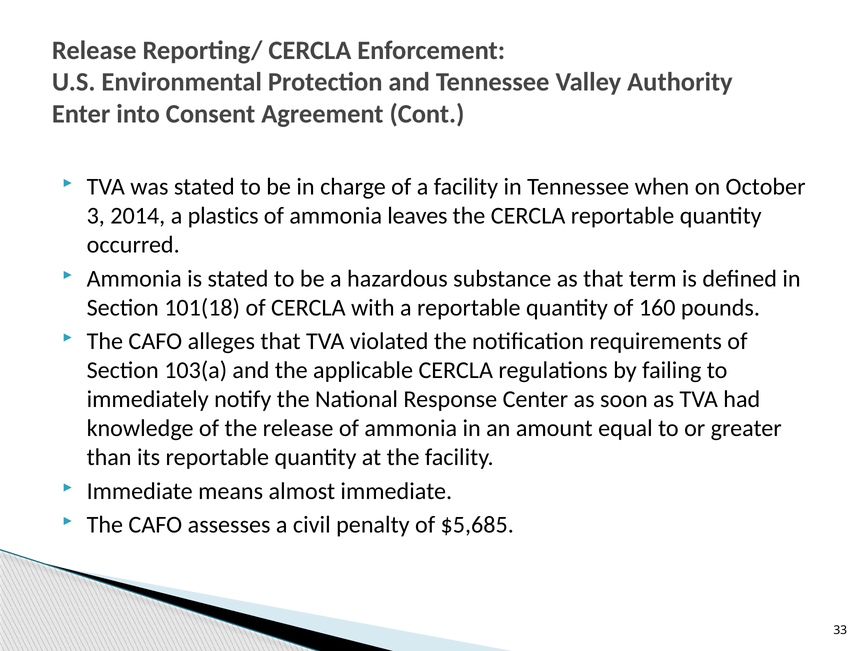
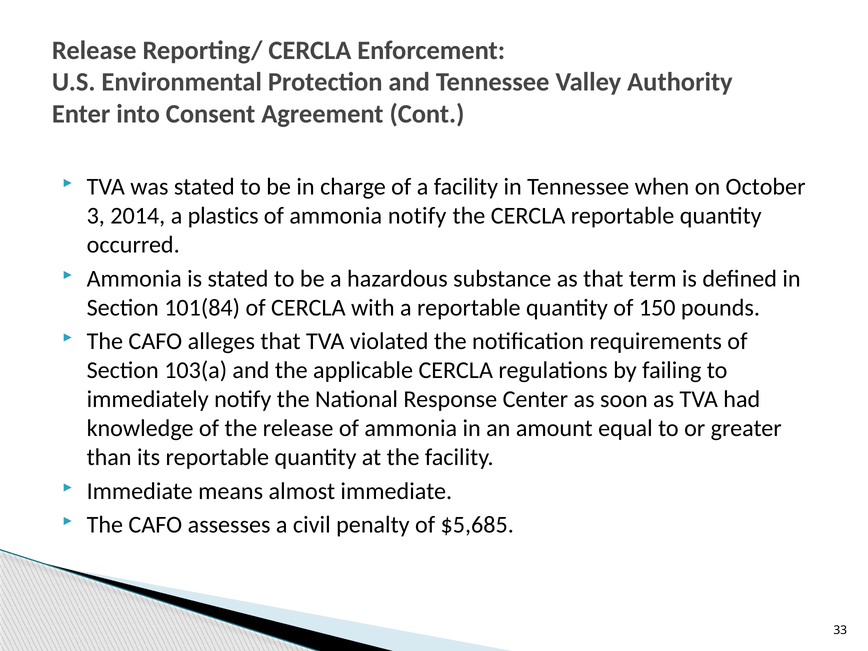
ammonia leaves: leaves -> notify
101(18: 101(18 -> 101(84
160: 160 -> 150
